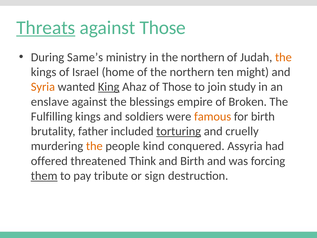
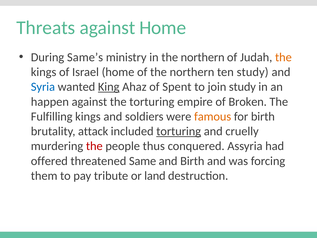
Threats underline: present -> none
against Those: Those -> Home
ten might: might -> study
Syria colour: orange -> blue
of Those: Those -> Spent
enslave: enslave -> happen
the blessings: blessings -> torturing
father: father -> attack
the at (94, 146) colour: orange -> red
kind: kind -> thus
Think: Think -> Same
them underline: present -> none
sign: sign -> land
